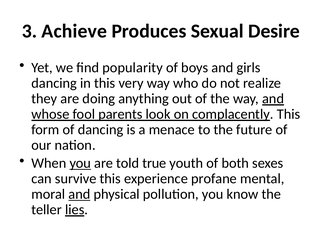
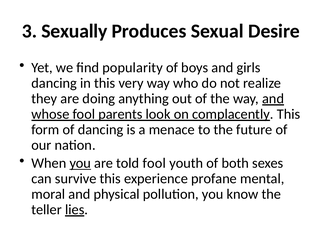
Achieve: Achieve -> Sexually
told true: true -> fool
and at (79, 194) underline: present -> none
